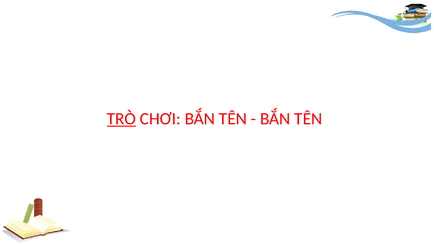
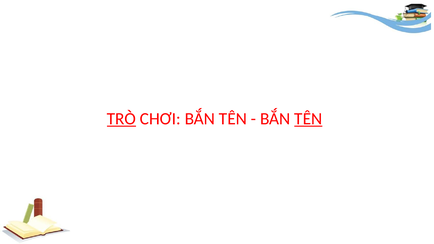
TÊN at (308, 119) underline: none -> present
